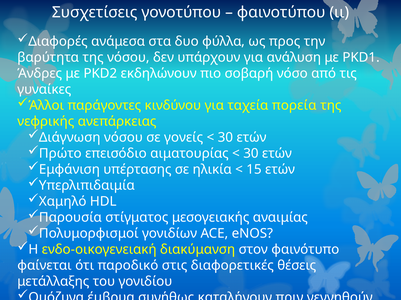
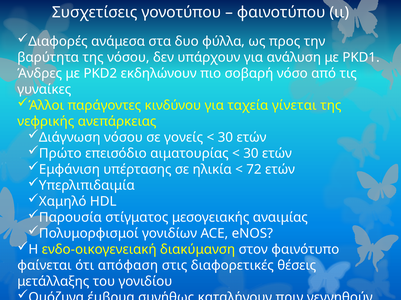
πορεία: πορεία -> γίνεται
15: 15 -> 72
παροδικό: παροδικό -> απόφαση
